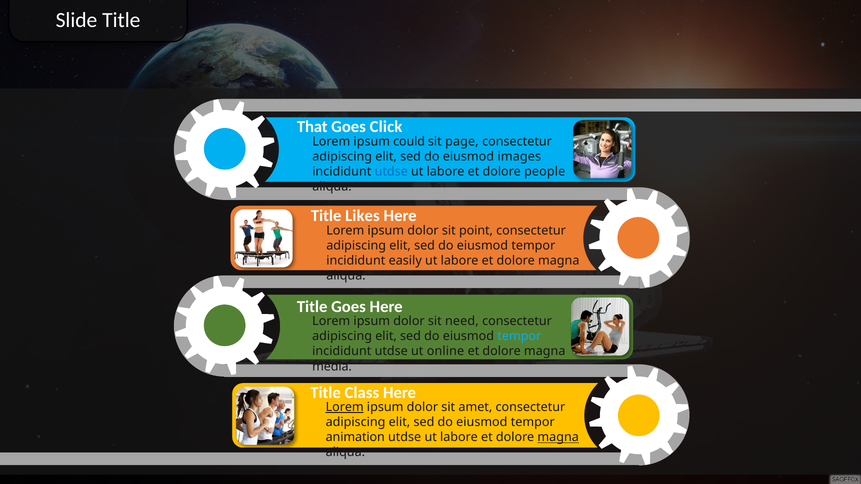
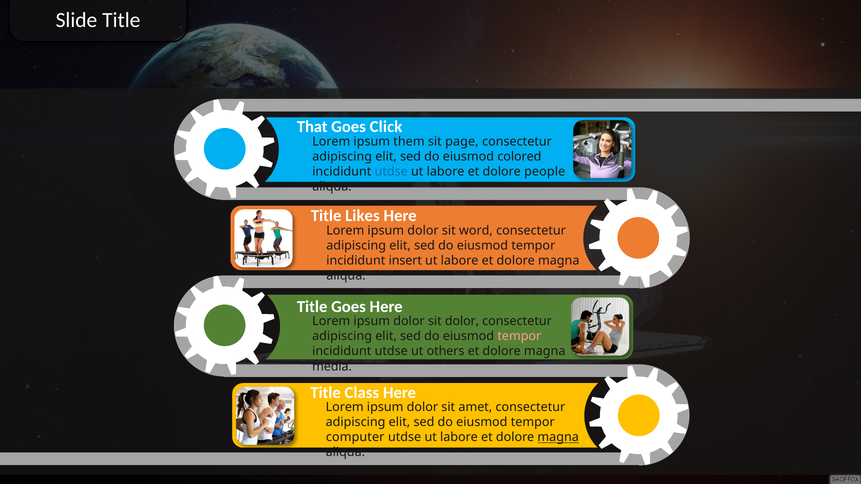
could: could -> them
images: images -> colored
point: point -> word
easily: easily -> insert
sit need: need -> dolor
tempor at (519, 336) colour: light blue -> pink
online: online -> others
Lorem at (345, 407) underline: present -> none
animation: animation -> computer
